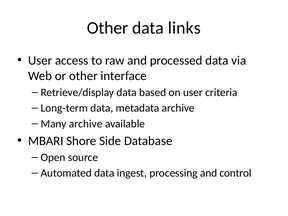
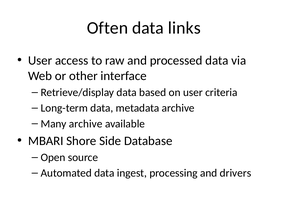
Other at (108, 28): Other -> Often
control: control -> drivers
